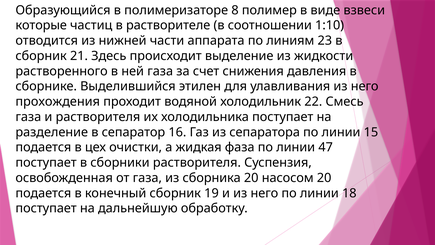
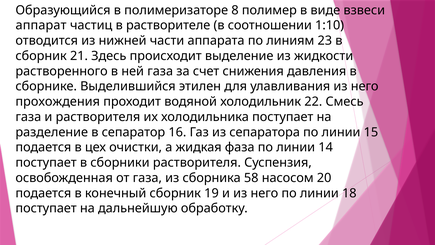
которые: которые -> аппарат
47: 47 -> 14
сборника 20: 20 -> 58
